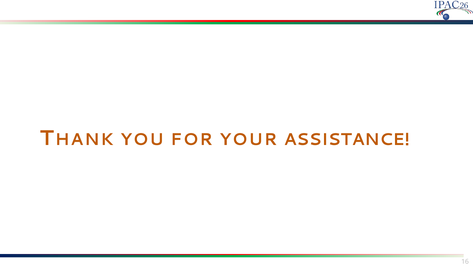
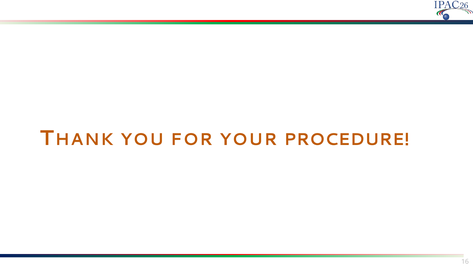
ASSISTANCE: ASSISTANCE -> PROCEDURE
